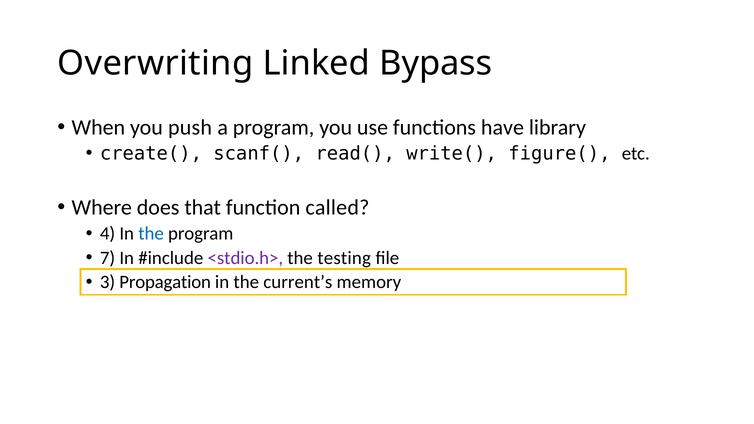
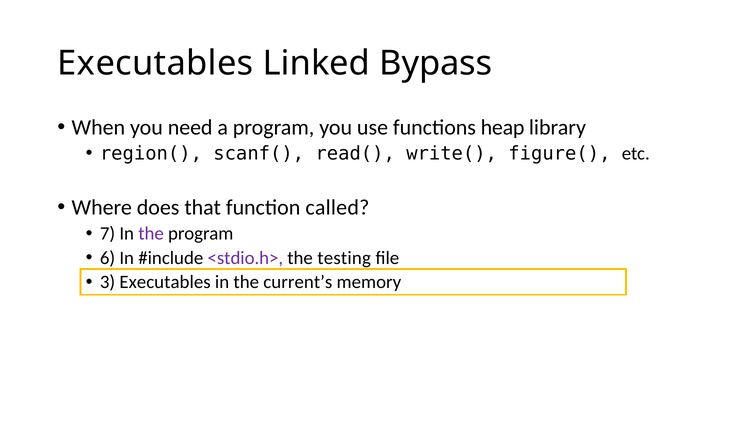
Overwriting at (155, 63): Overwriting -> Executables
push: push -> need
have: have -> heap
create(: create( -> region(
4: 4 -> 7
the at (151, 234) colour: blue -> purple
7: 7 -> 6
3 Propagation: Propagation -> Executables
